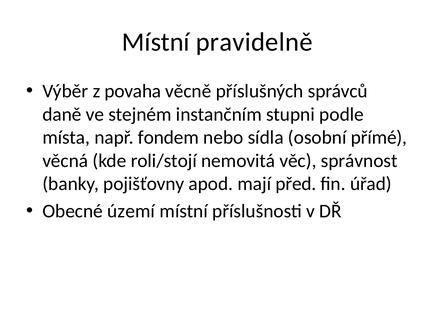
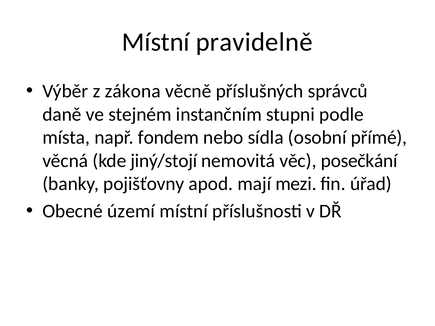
povaha: povaha -> zákona
roli/stojí: roli/stojí -> jiný/stojí
správnost: správnost -> posečkání
před: před -> mezi
